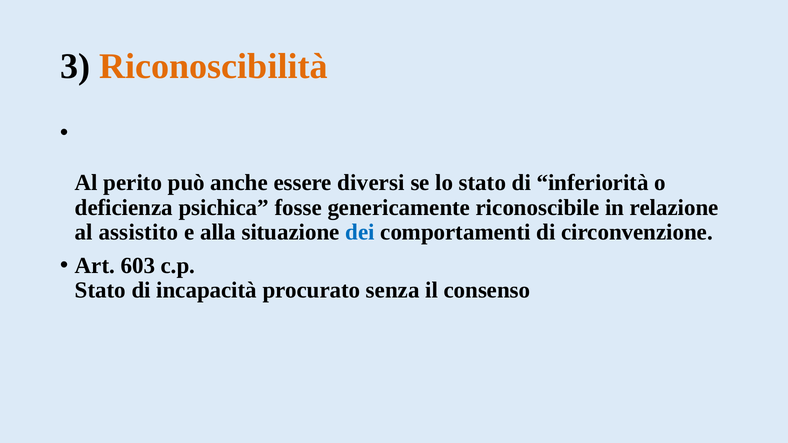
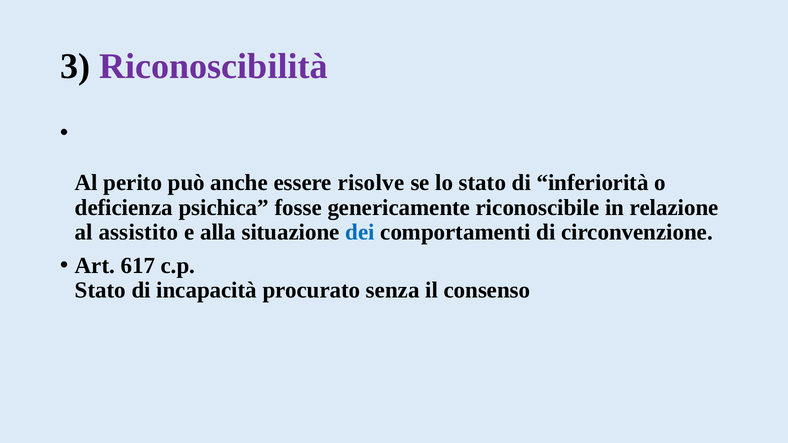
Riconoscibilità colour: orange -> purple
diversi: diversi -> risolve
603: 603 -> 617
